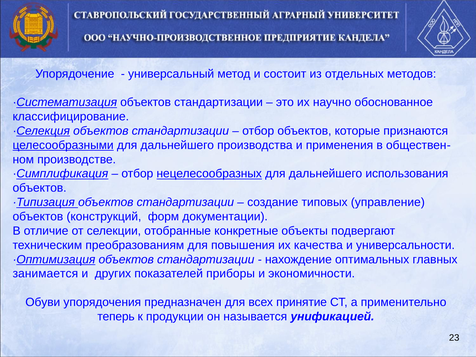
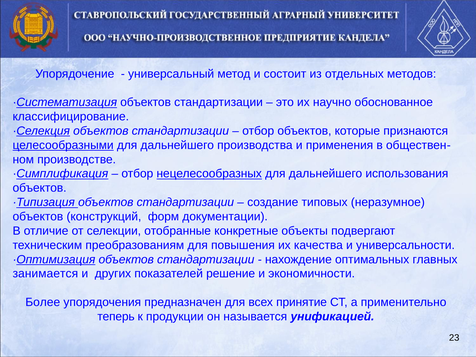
управление: управление -> неразумное
приборы: приборы -> решение
Обуви: Обуви -> Более
